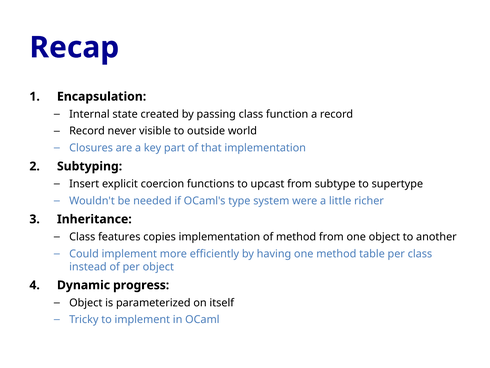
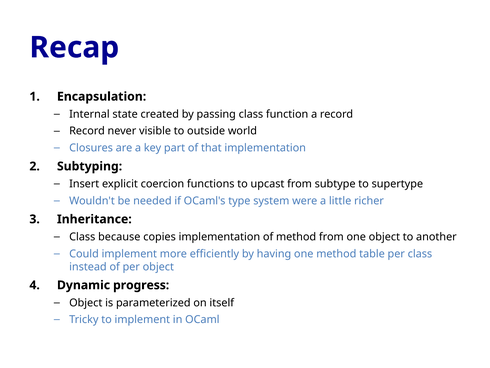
features: features -> because
